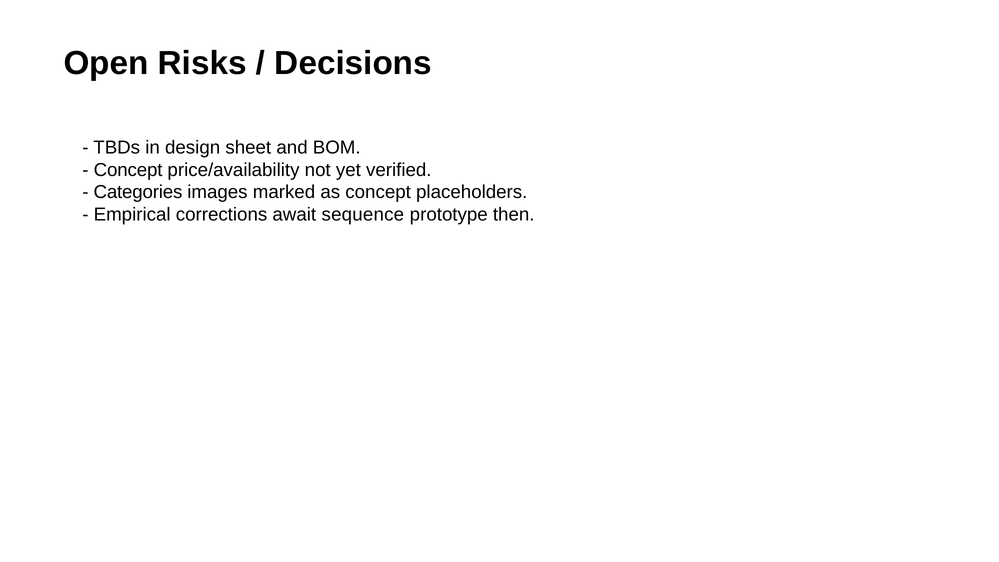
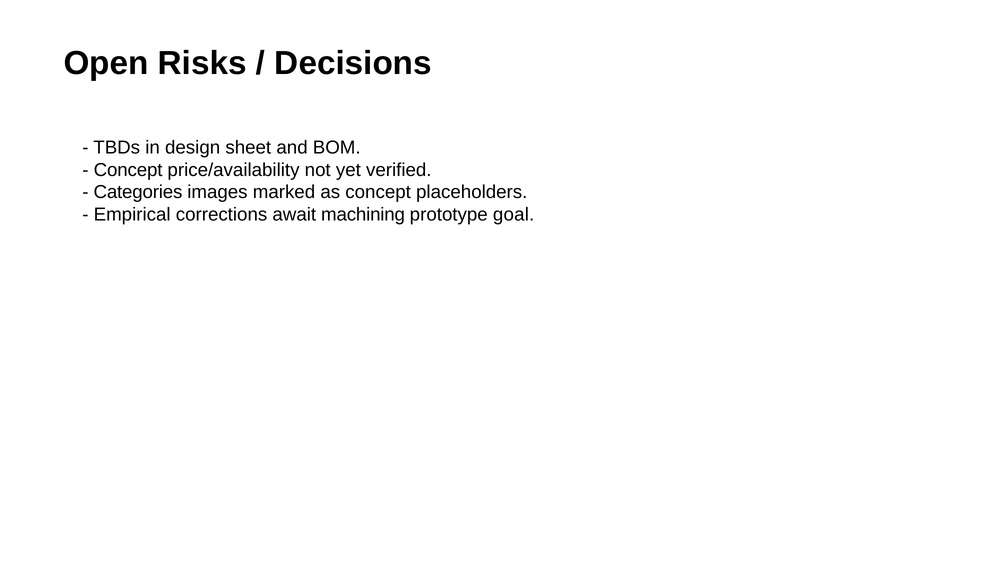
sequence: sequence -> machining
then: then -> goal
